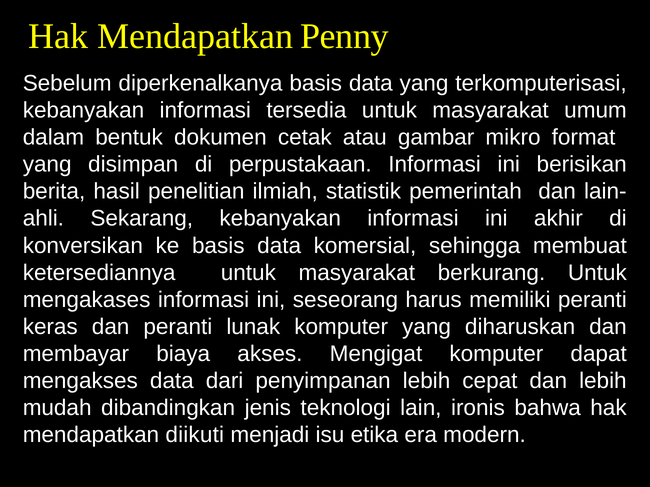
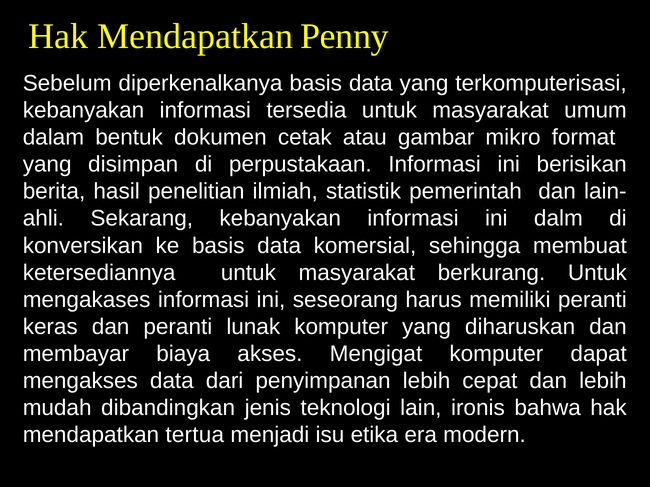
akhir: akhir -> dalm
diikuti: diikuti -> tertua
